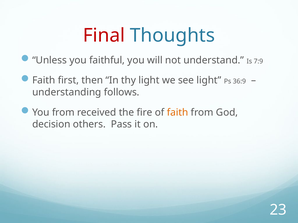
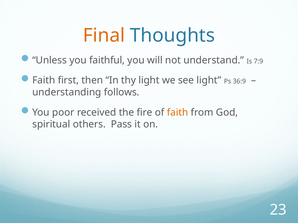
Final colour: red -> orange
You from: from -> poor
decision: decision -> spiritual
